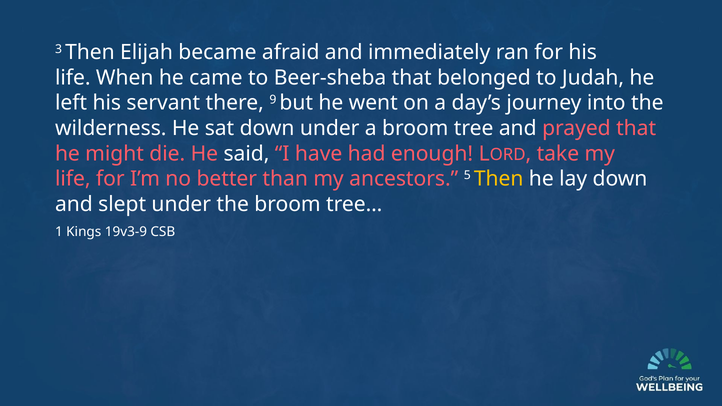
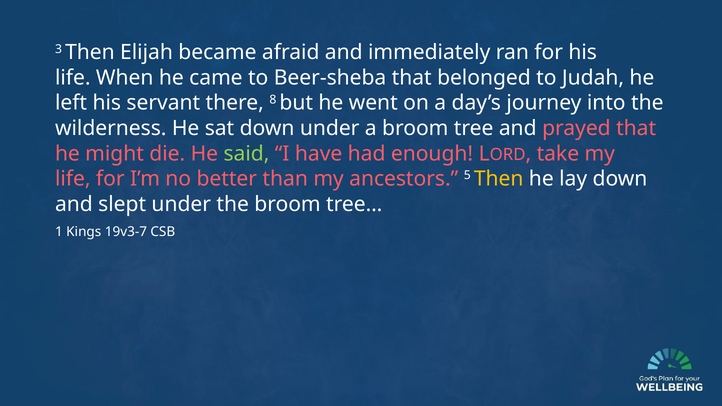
9: 9 -> 8
said colour: white -> light green
19v3-9: 19v3-9 -> 19v3-7
